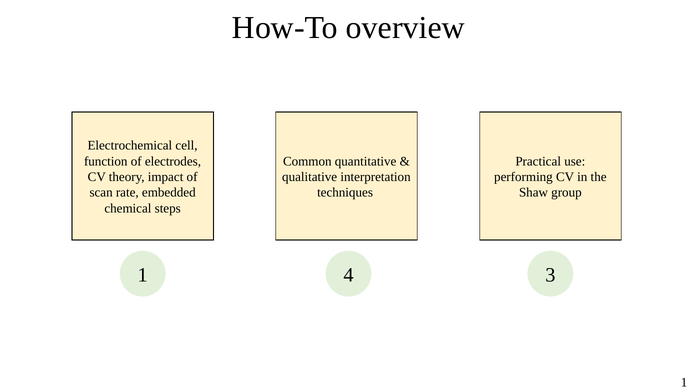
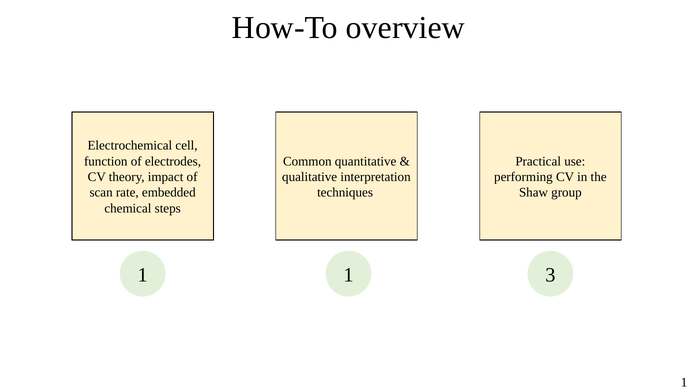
1 4: 4 -> 1
